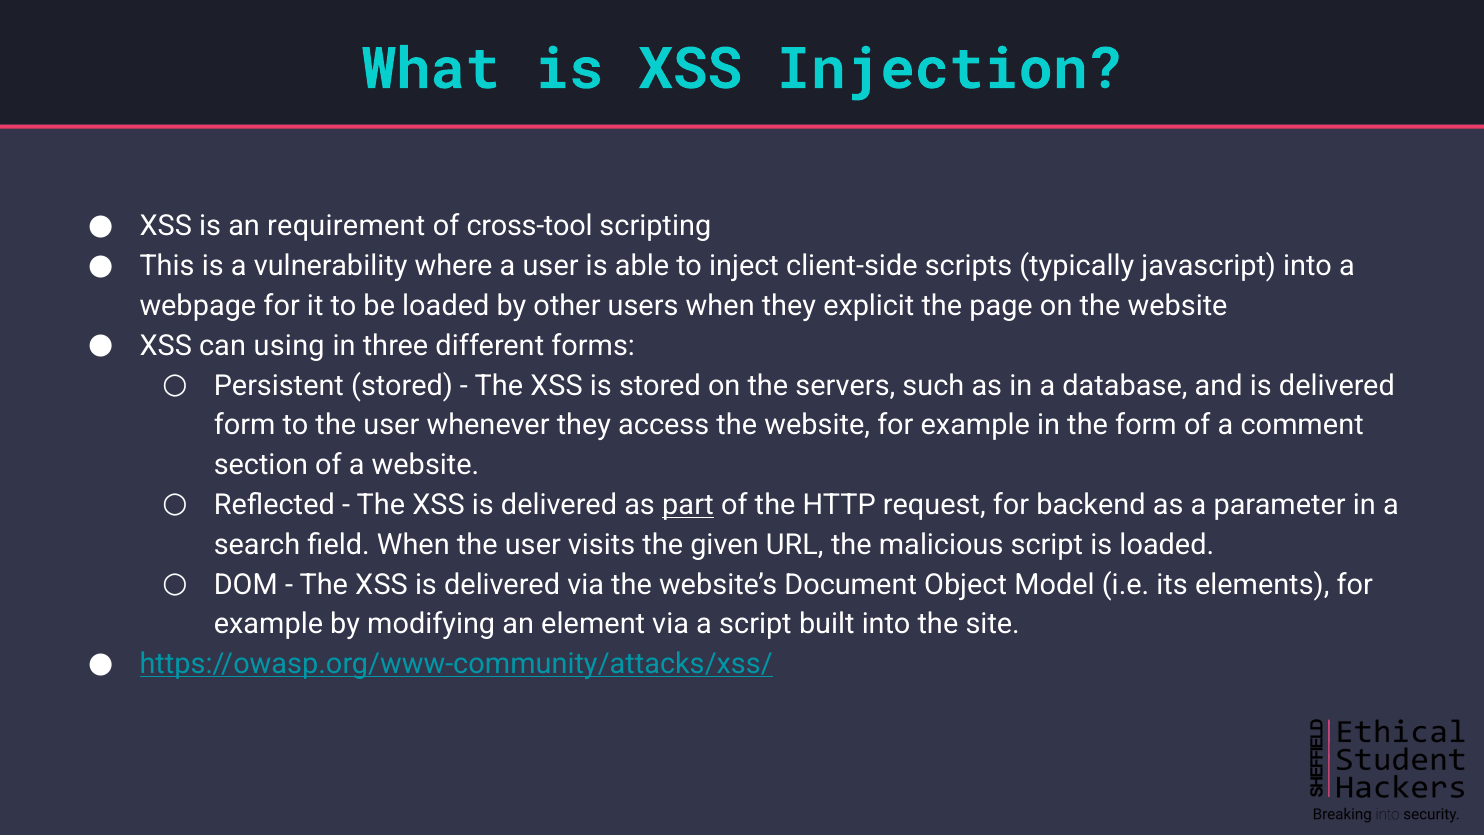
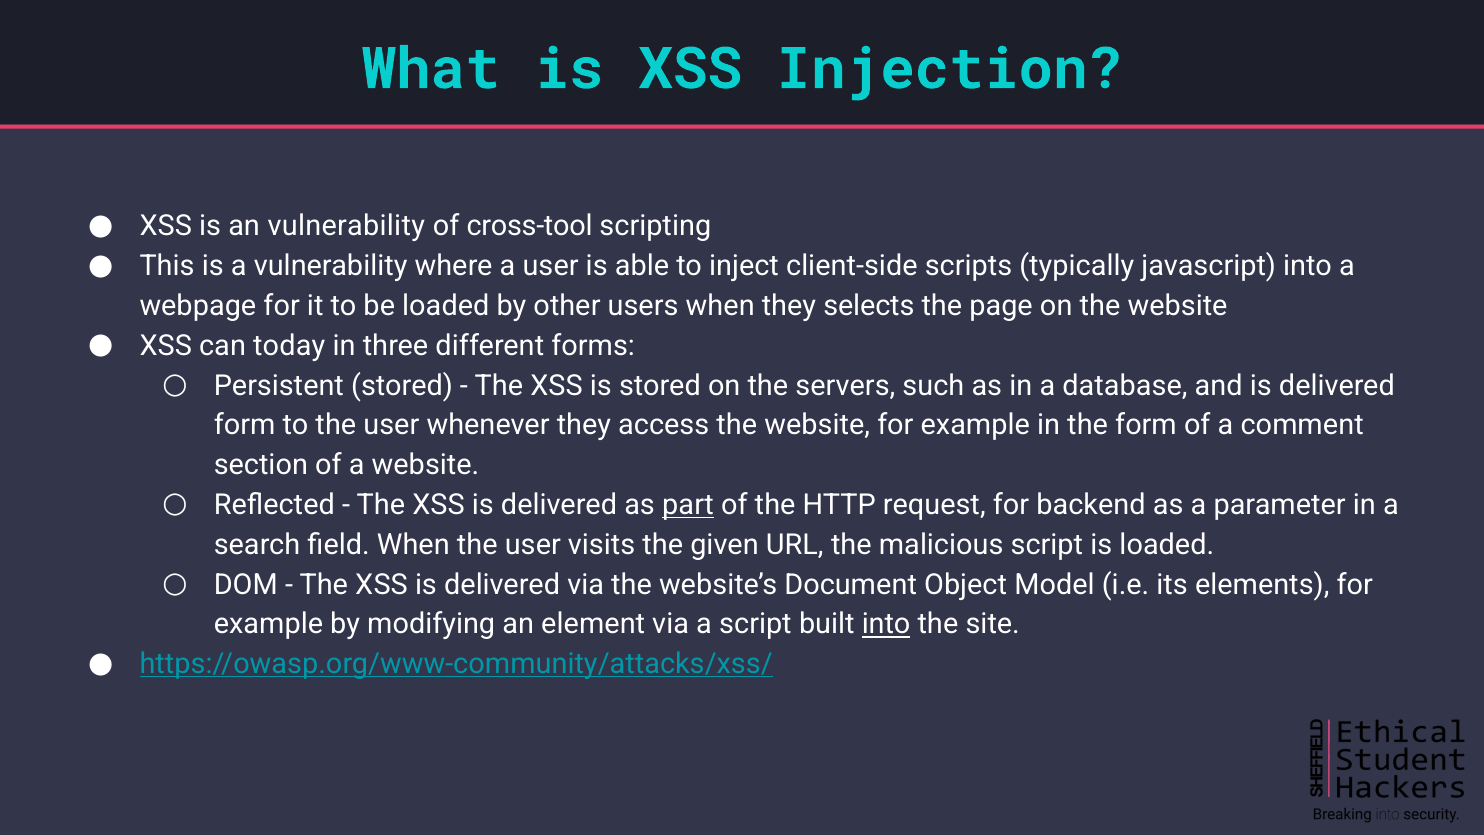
an requirement: requirement -> vulnerability
explicit: explicit -> selects
using: using -> today
into at (886, 624) underline: none -> present
